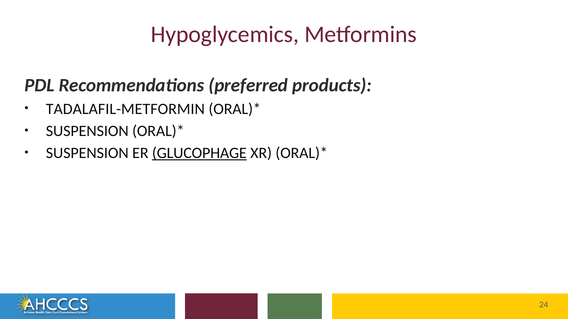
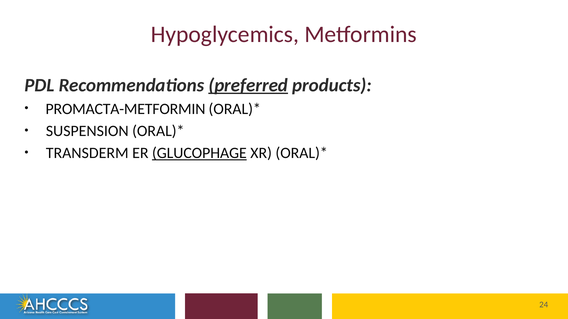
preferred underline: none -> present
TADALAFIL-METFORMIN: TADALAFIL-METFORMIN -> PROMACTA-METFORMIN
SUSPENSION at (87, 153): SUSPENSION -> TRANSDERM
